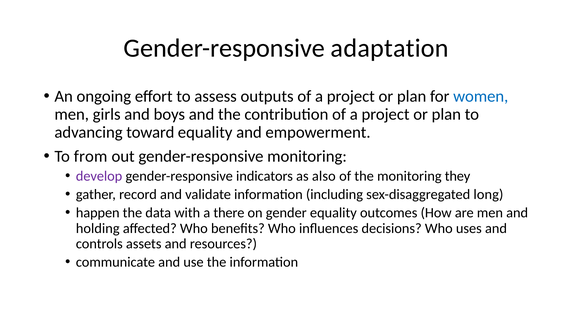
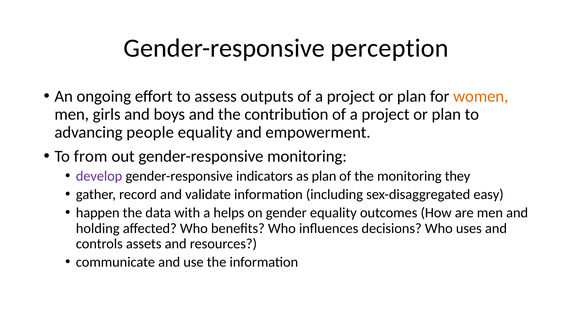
adaptation: adaptation -> perception
women colour: blue -> orange
toward: toward -> people
as also: also -> plan
long: long -> easy
there: there -> helps
